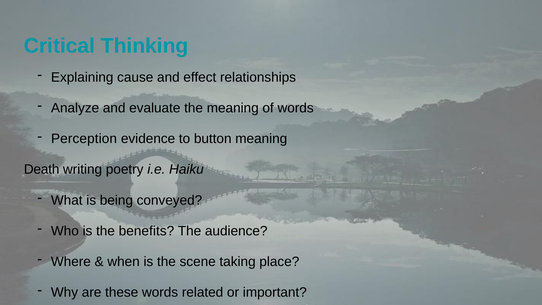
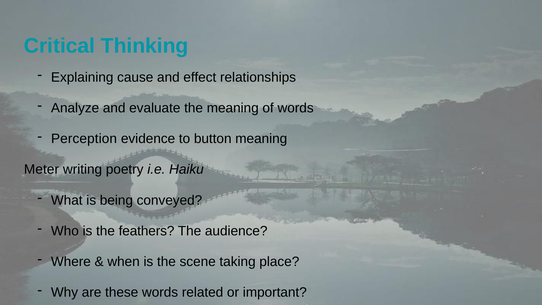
Death: Death -> Meter
benefits: benefits -> feathers
